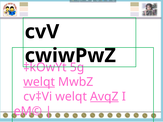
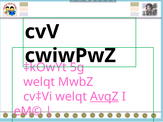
welqt at (39, 82) underline: present -> none
